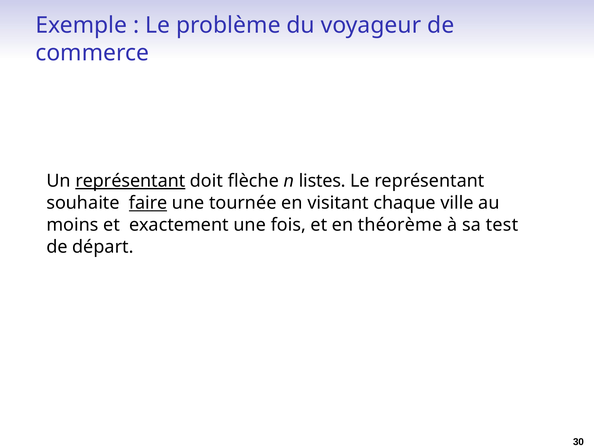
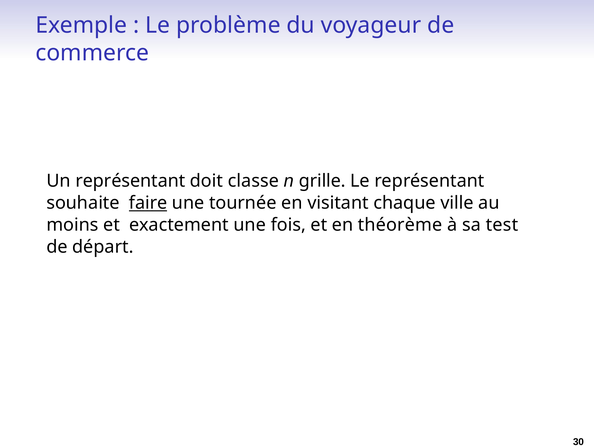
représentant at (130, 181) underline: present -> none
flèche: flèche -> classe
listes: listes -> grille
